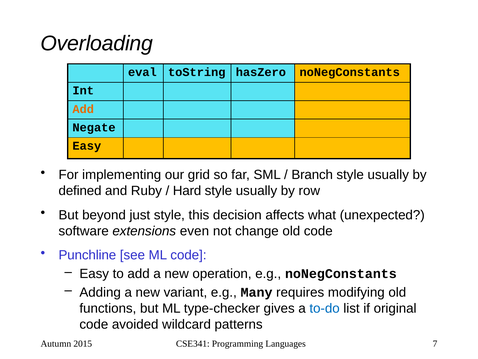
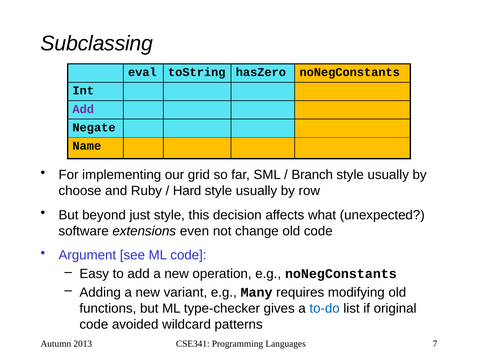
Overloading: Overloading -> Subclassing
Add at (83, 109) colour: orange -> purple
Easy at (87, 146): Easy -> Name
defined: defined -> choose
Punchline: Punchline -> Argument
2015: 2015 -> 2013
